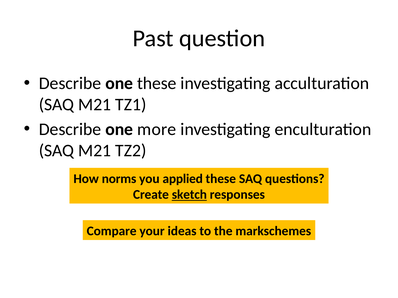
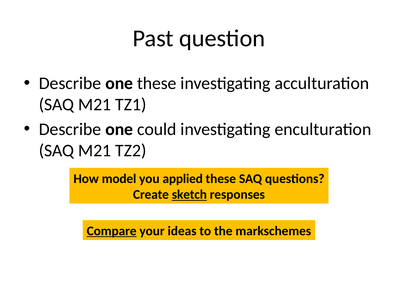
more: more -> could
norms: norms -> model
Compare underline: none -> present
